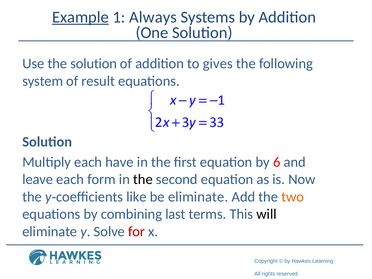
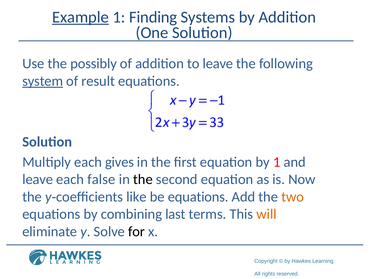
Always: Always -> Finding
the solution: solution -> possibly
to gives: gives -> leave
system underline: none -> present
have: have -> gives
by 6: 6 -> 1
form: form -> false
be eliminate: eliminate -> equations
will colour: black -> orange
for colour: red -> black
